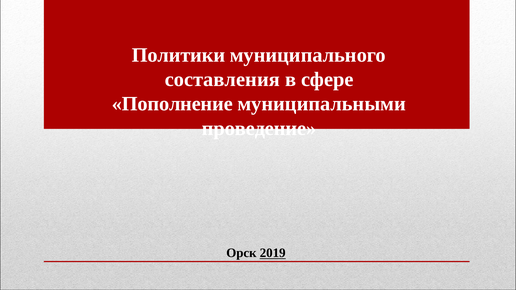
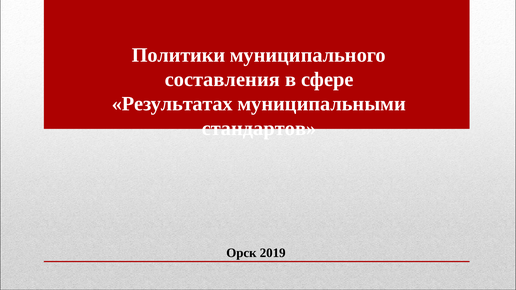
Пополнение: Пополнение -> Результатах
проведение: проведение -> стандартов
2019 underline: present -> none
